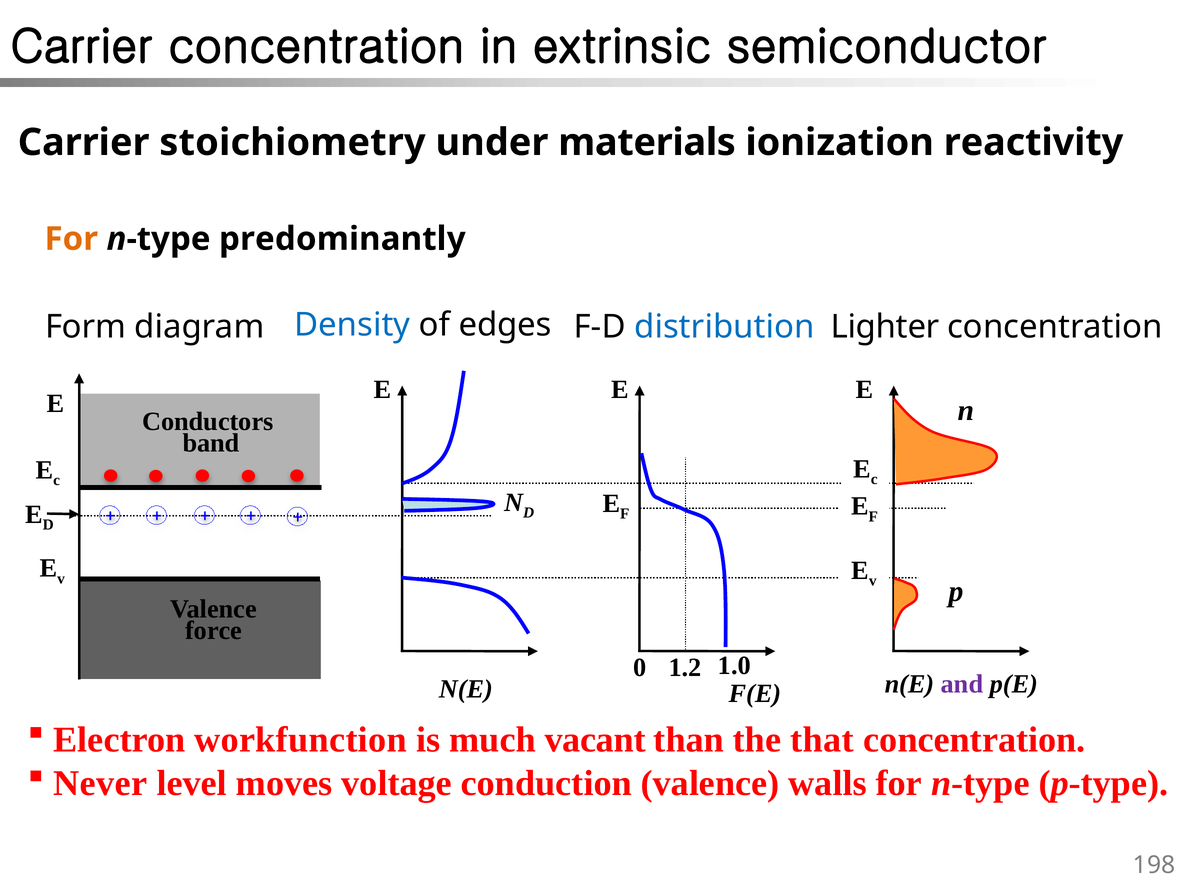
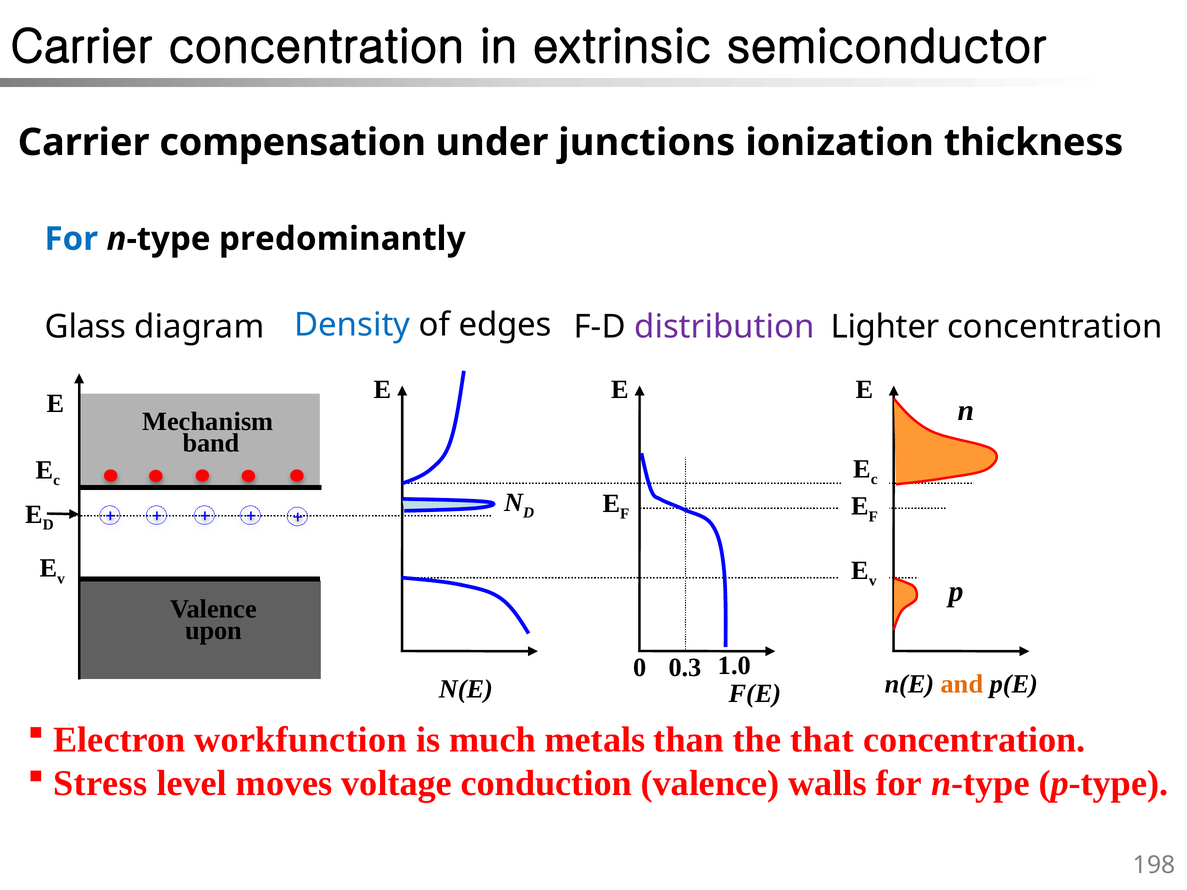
stoichiometry: stoichiometry -> compensation
materials: materials -> junctions
reactivity: reactivity -> thickness
For at (71, 239) colour: orange -> blue
Form: Form -> Glass
distribution colour: blue -> purple
Conductors: Conductors -> Mechanism
force: force -> upon
1.2: 1.2 -> 0.3
and colour: purple -> orange
vacant: vacant -> metals
Never: Never -> Stress
